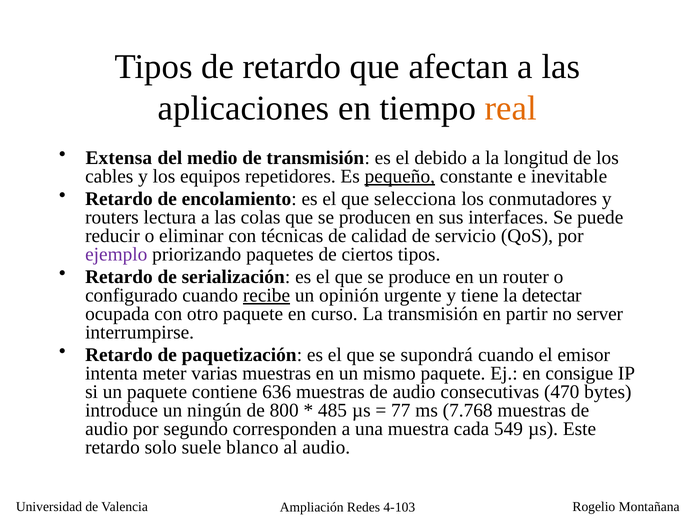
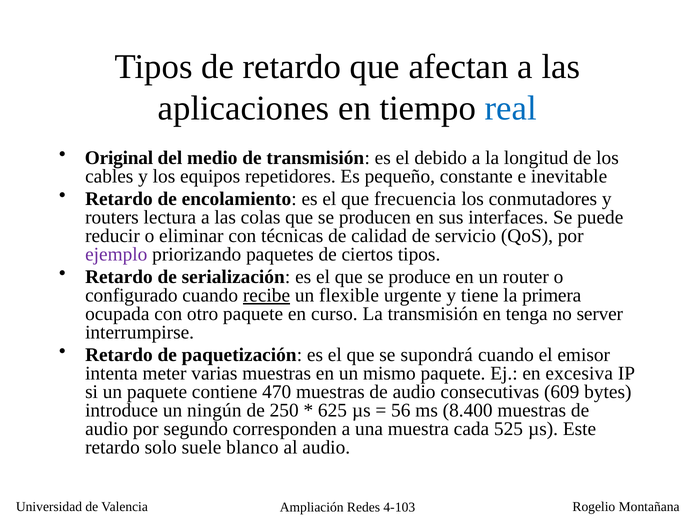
real colour: orange -> blue
Extensa: Extensa -> Original
pequeño underline: present -> none
selecciona: selecciona -> frecuencia
opinión: opinión -> flexible
detectar: detectar -> primera
partir: partir -> tenga
consigue: consigue -> excesiva
636: 636 -> 470
470: 470 -> 609
800: 800 -> 250
485: 485 -> 625
77: 77 -> 56
7.768: 7.768 -> 8.400
549: 549 -> 525
